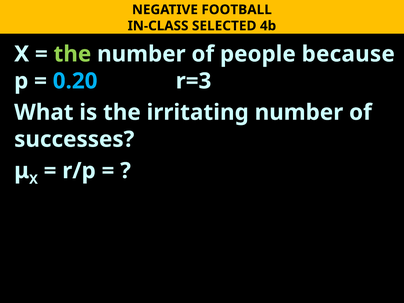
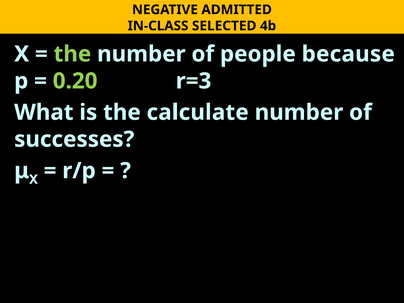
FOOTBALL: FOOTBALL -> ADMITTED
0.20 colour: light blue -> light green
irritating: irritating -> calculate
